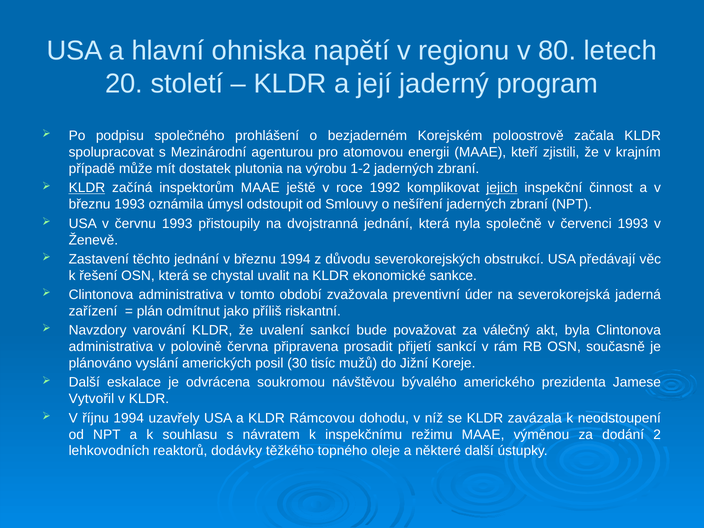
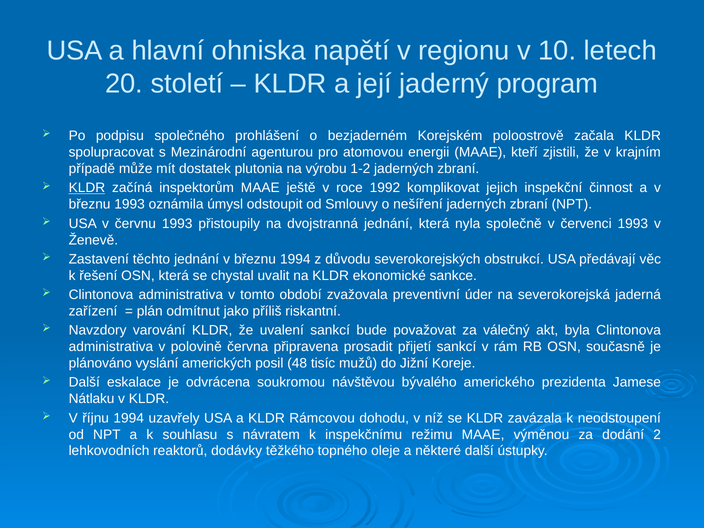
80: 80 -> 10
jejich underline: present -> none
30: 30 -> 48
Vytvořil: Vytvořil -> Nátlaku
